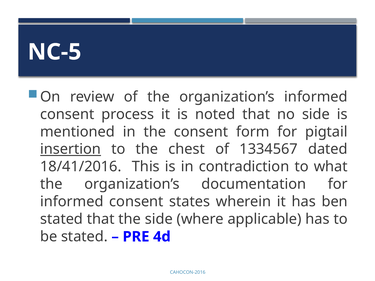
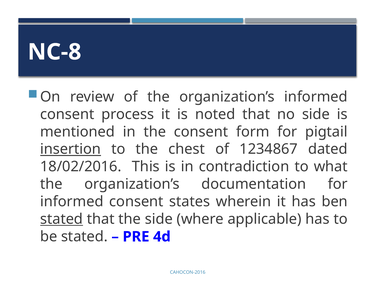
NC-5: NC-5 -> NC-8
1334567: 1334567 -> 1234867
18/41/2016: 18/41/2016 -> 18/02/2016
stated at (62, 219) underline: none -> present
